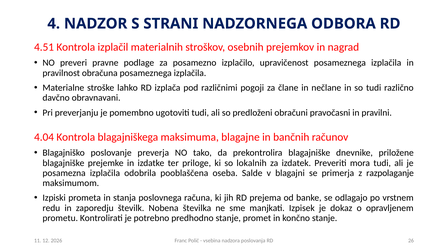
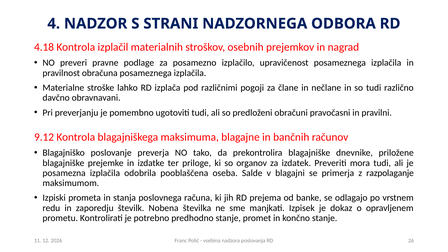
4.51: 4.51 -> 4.18
4.04: 4.04 -> 9.12
lokalnih: lokalnih -> organov
